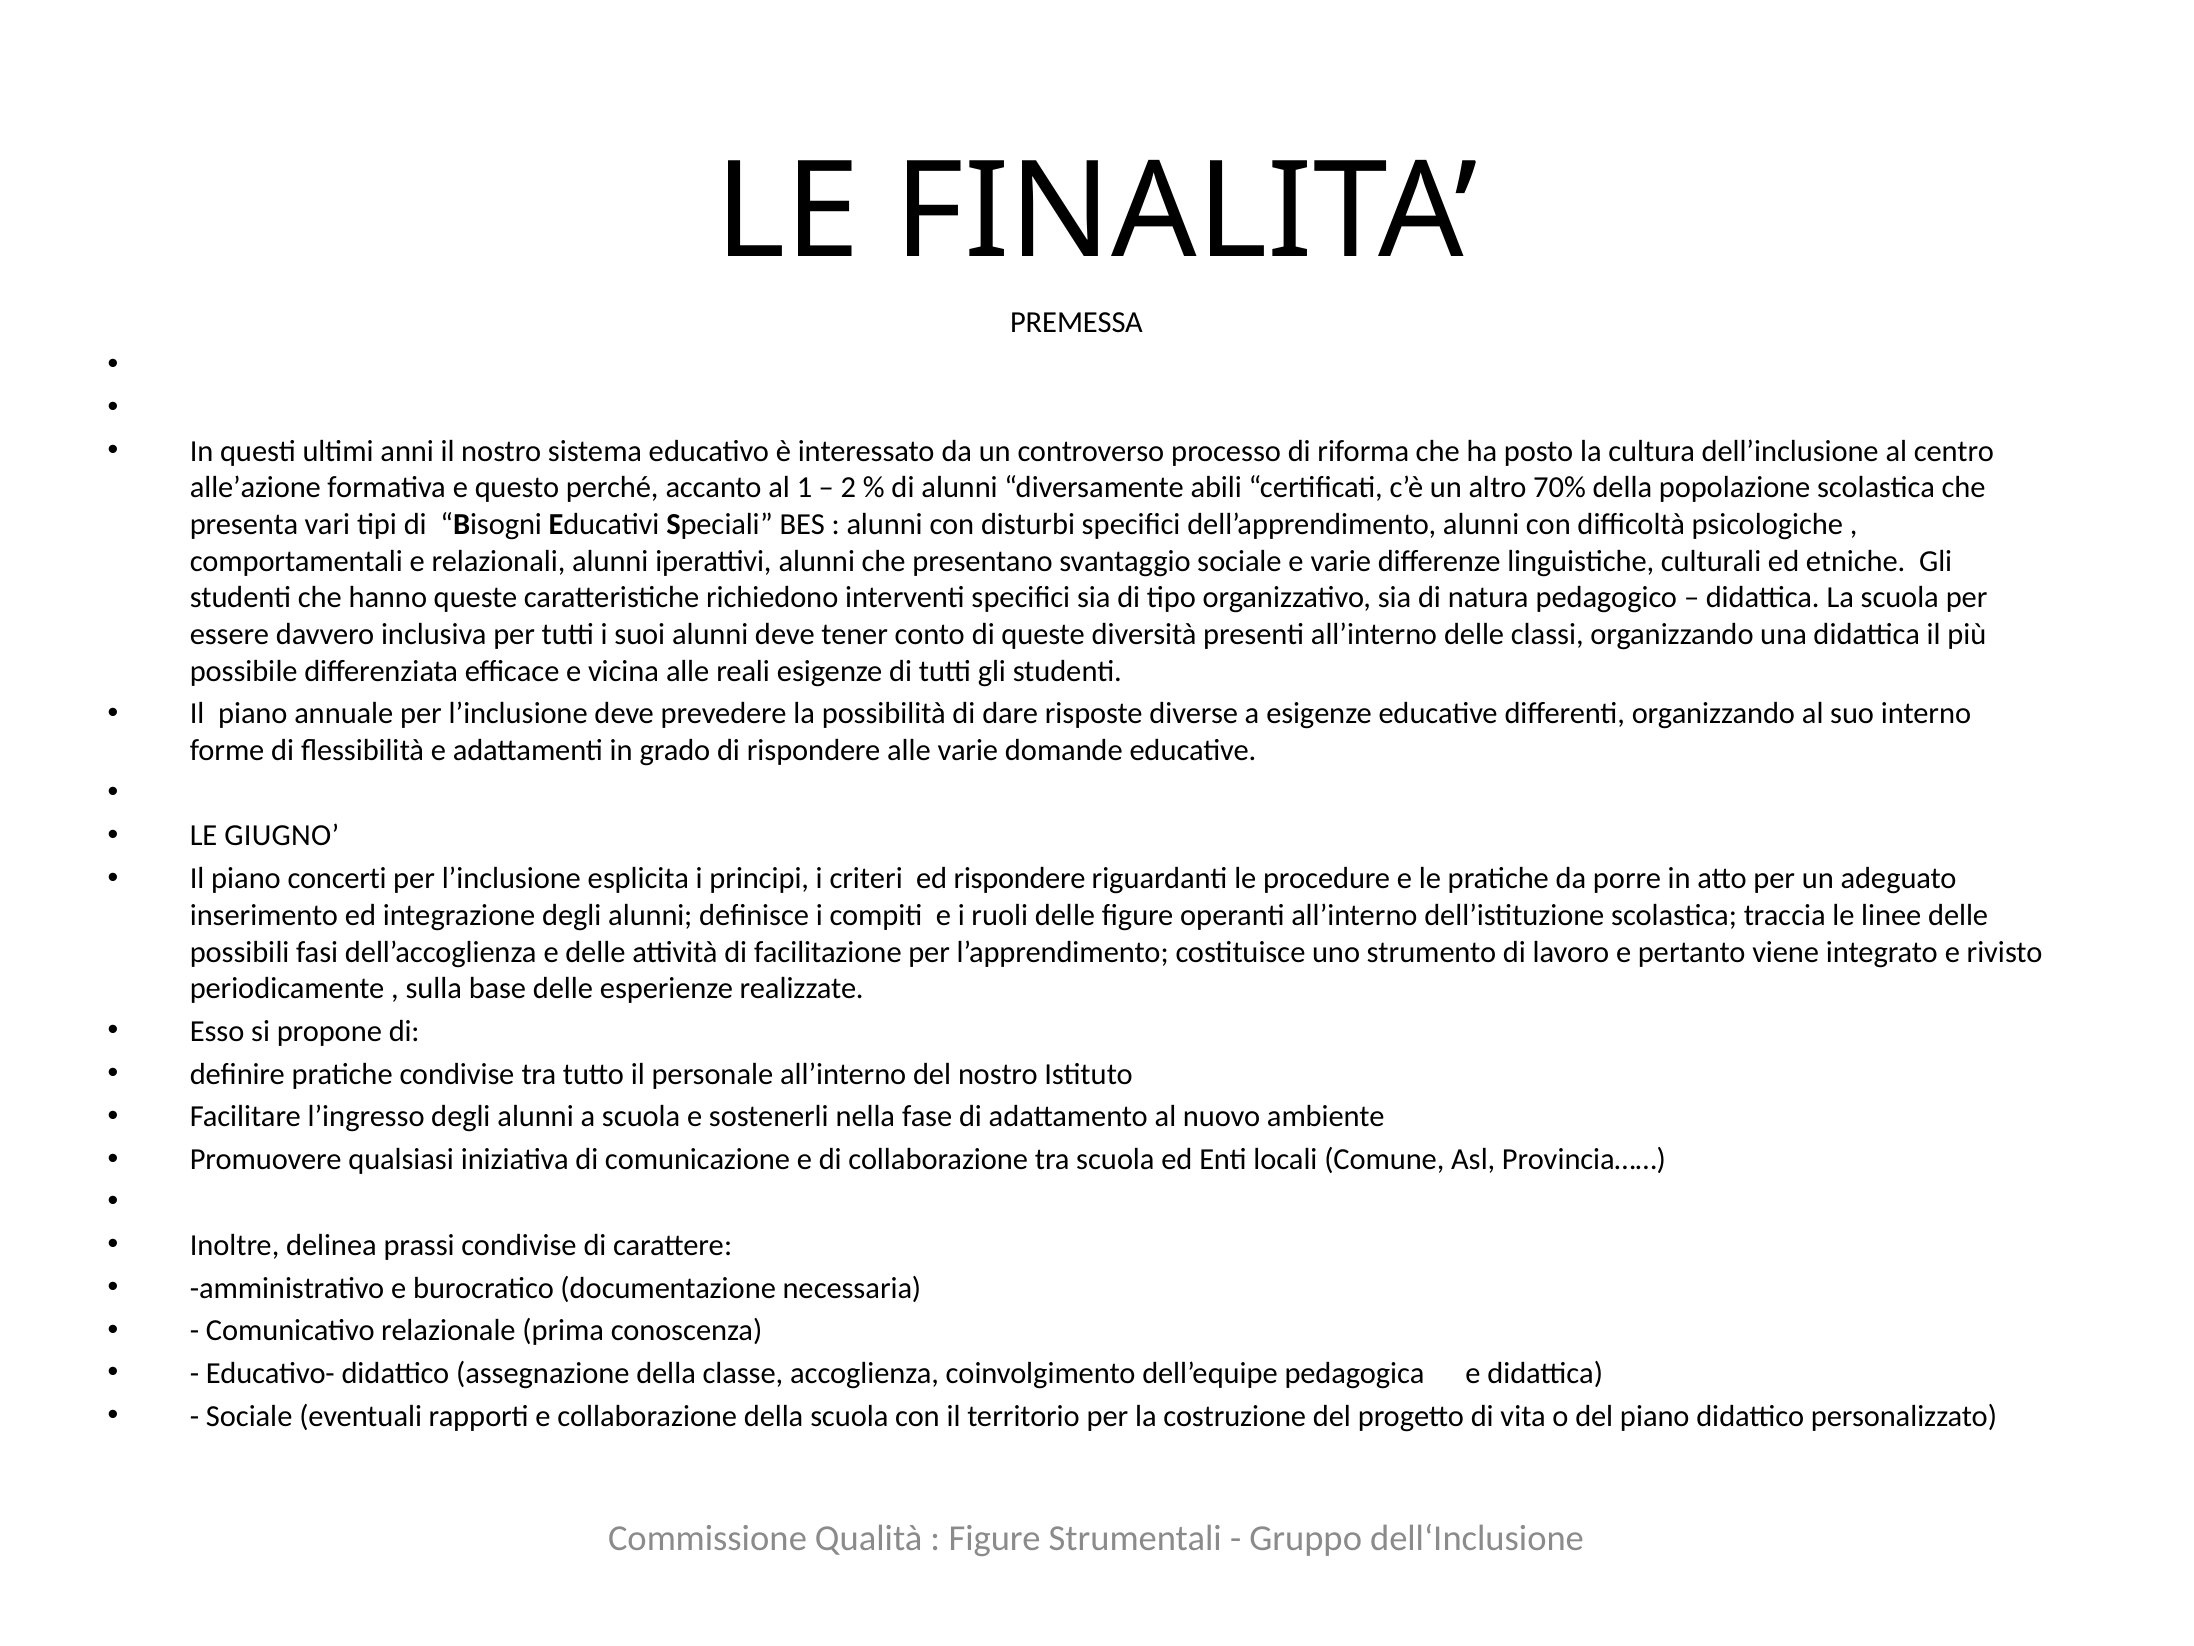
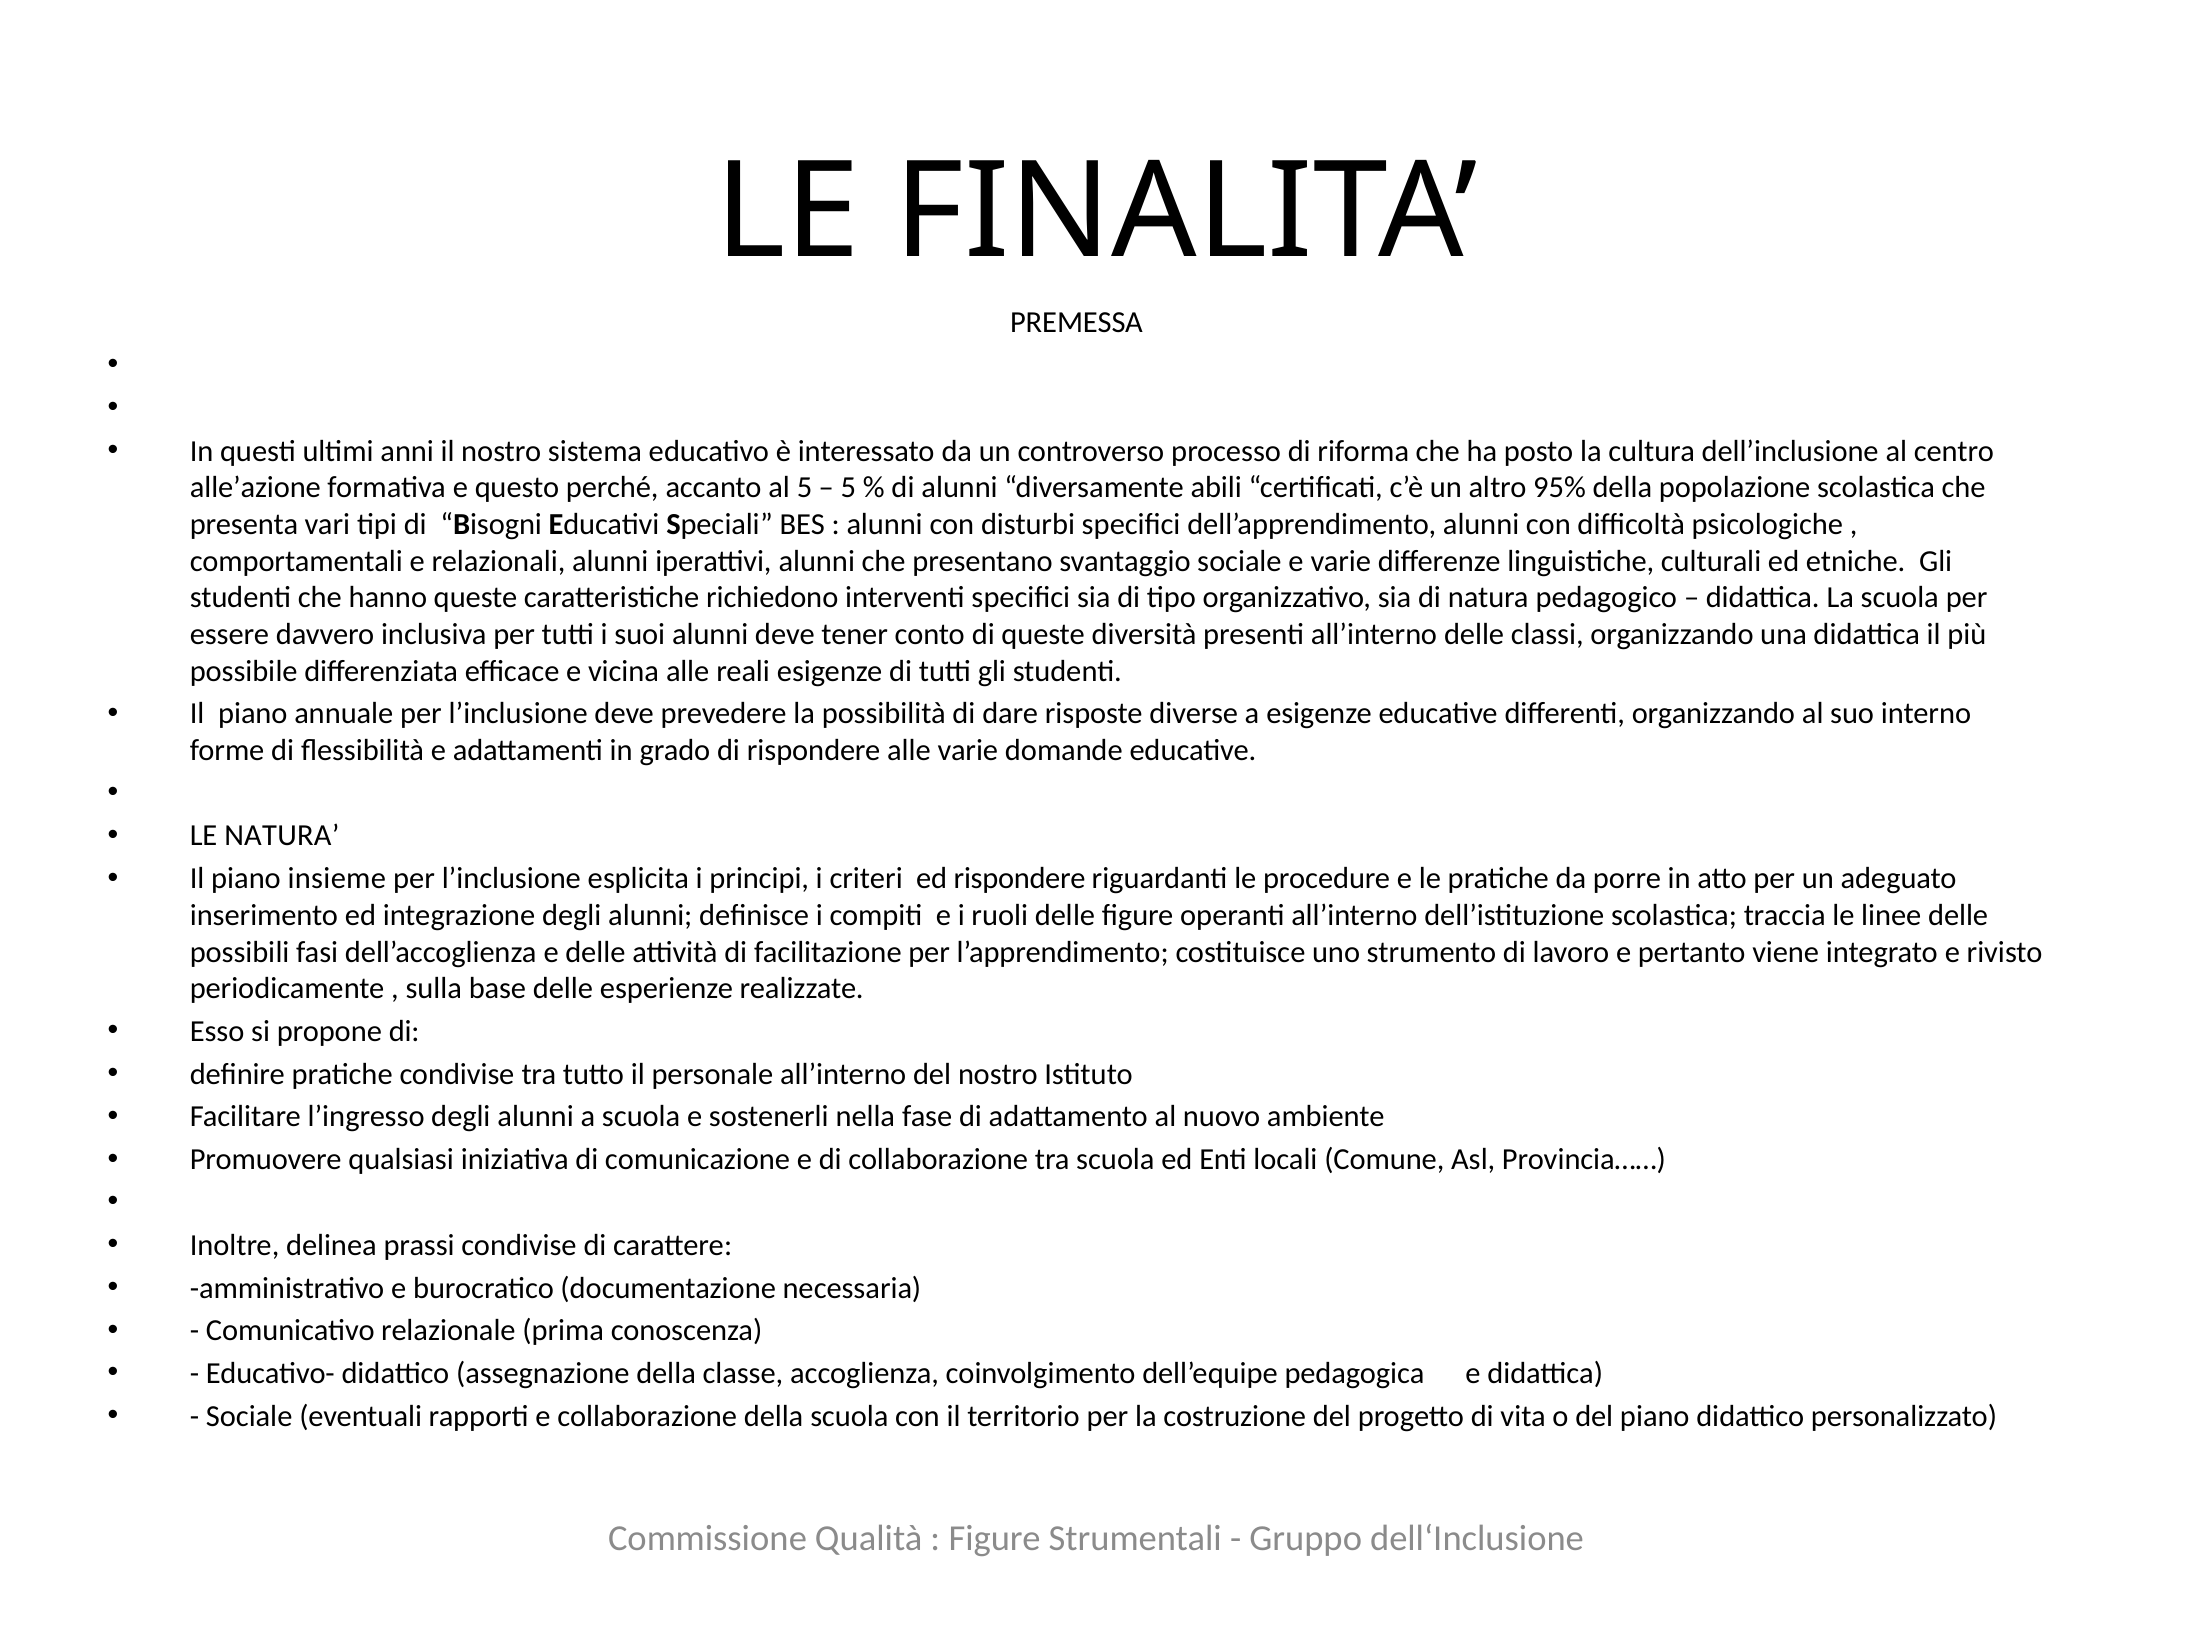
al 1: 1 -> 5
2 at (848, 488): 2 -> 5
70%: 70% -> 95%
LE GIUGNO: GIUGNO -> NATURA
concerti: concerti -> insieme
